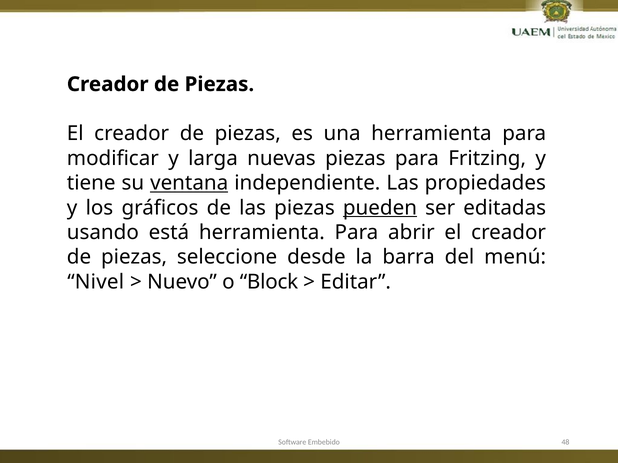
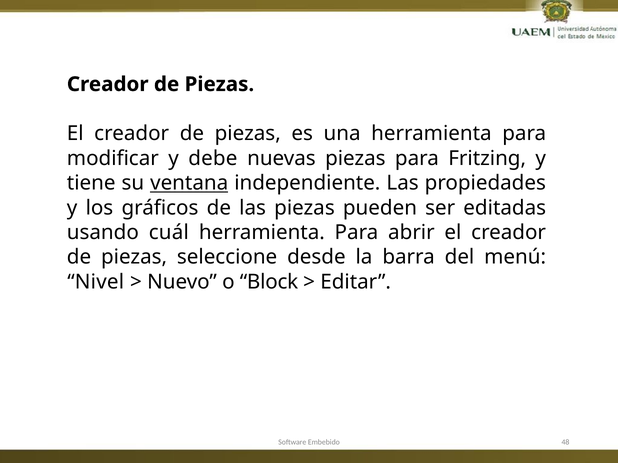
larga: larga -> debe
pueden underline: present -> none
está: está -> cuál
